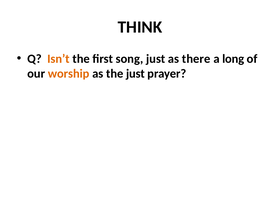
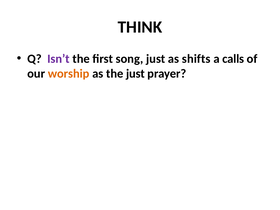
Isn’t colour: orange -> purple
there: there -> shifts
long: long -> calls
